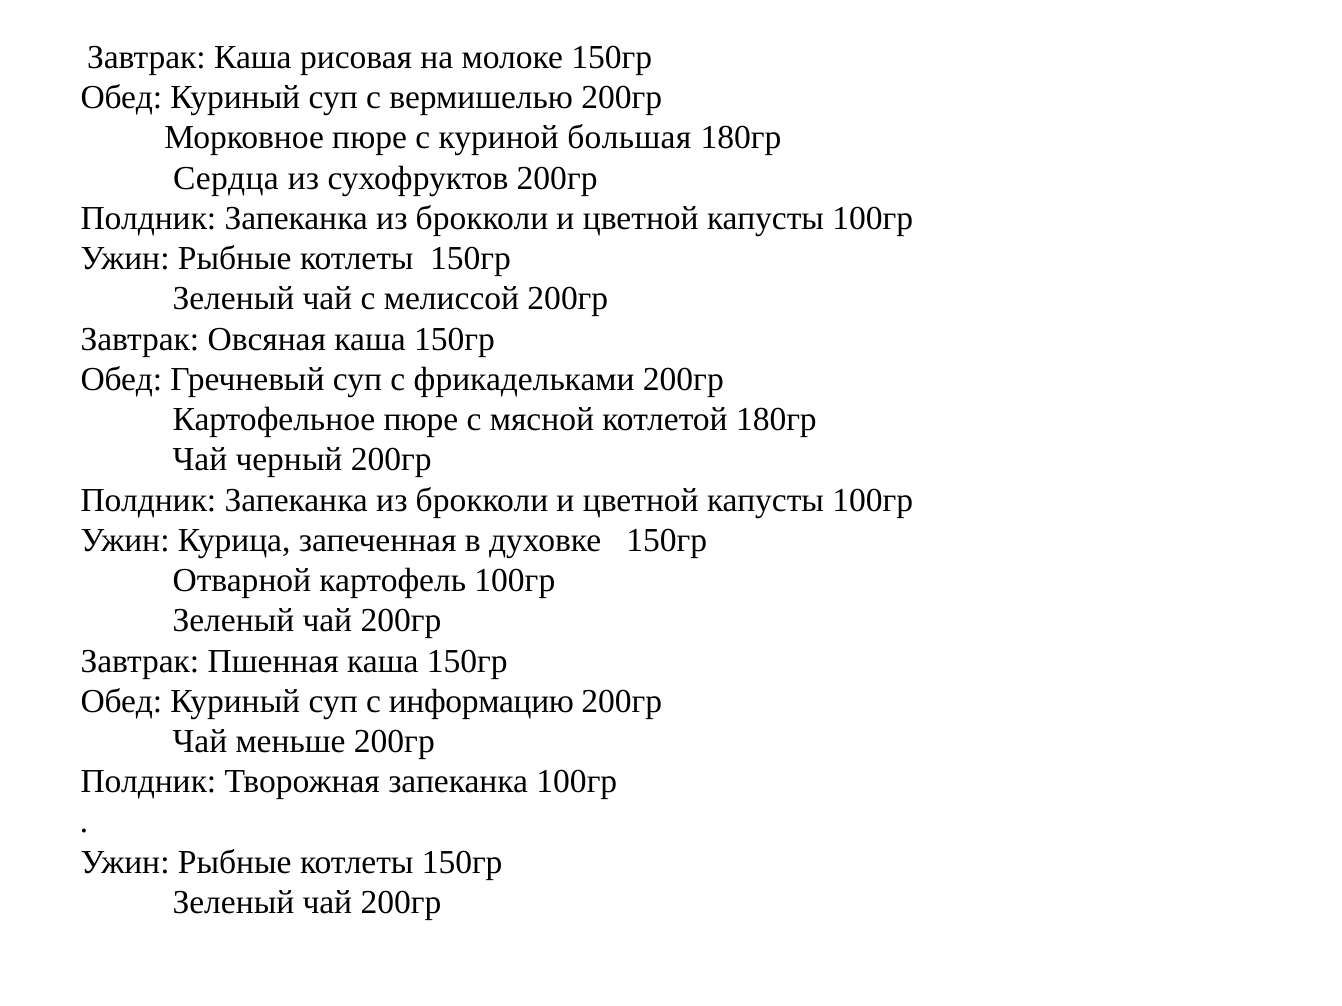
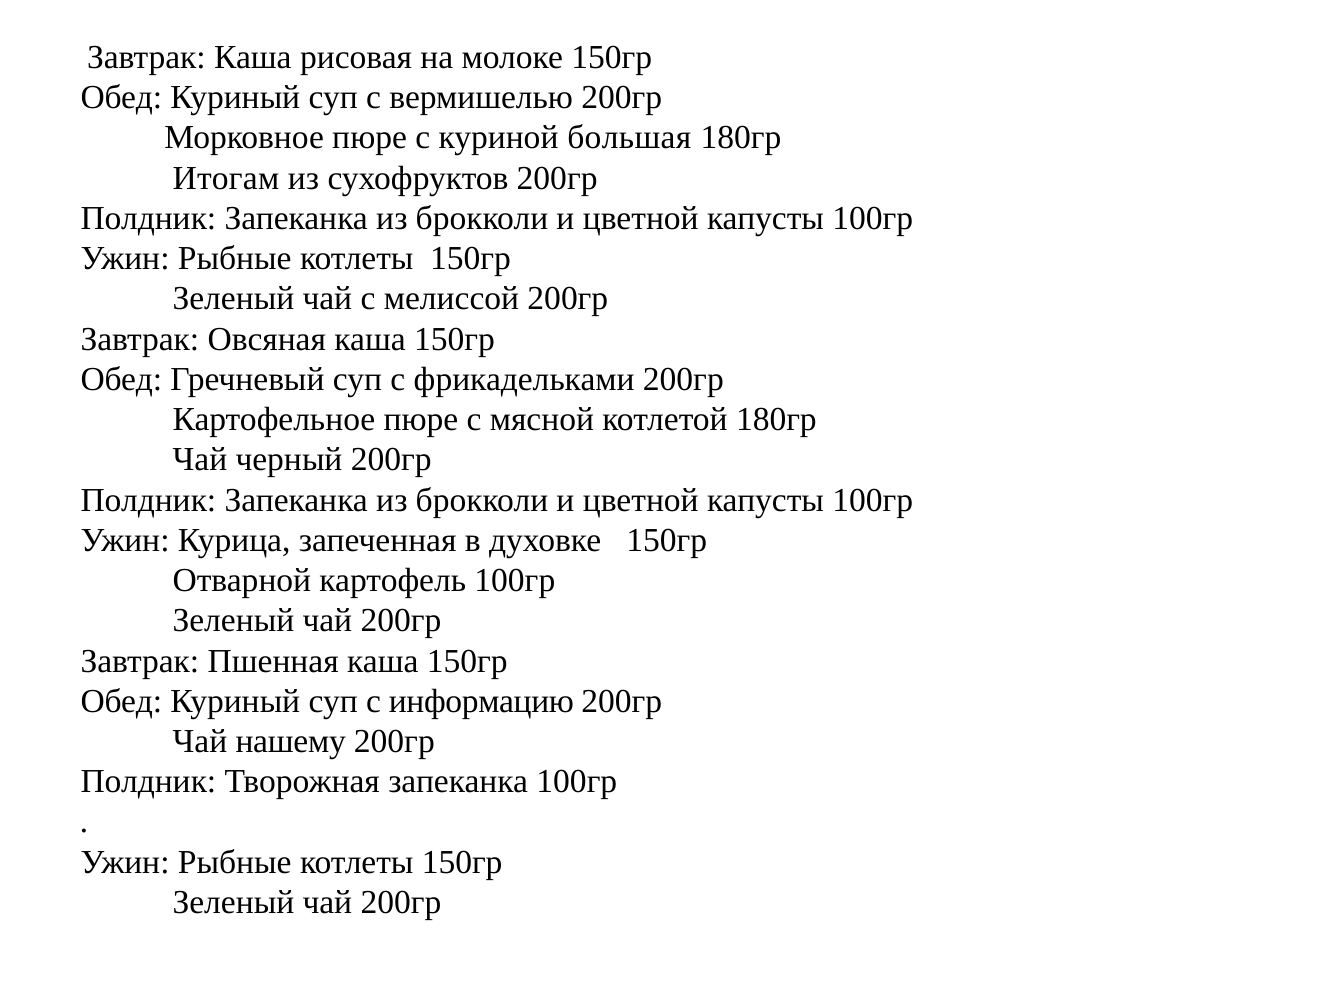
Сердца: Сердца -> Итогам
меньше: меньше -> нашему
